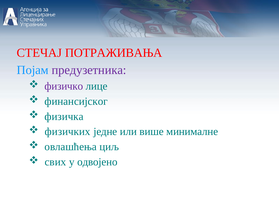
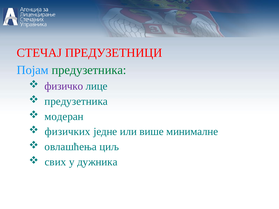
ПОТРАЖИВАЊА: ПОТРАЖИВАЊА -> ПРЕДУЗЕТНИЦИ
предузетника at (89, 70) colour: purple -> green
финансијског at (76, 101): финансијског -> предузетника
физичка: физичка -> модеран
одвојено: одвојено -> дужника
